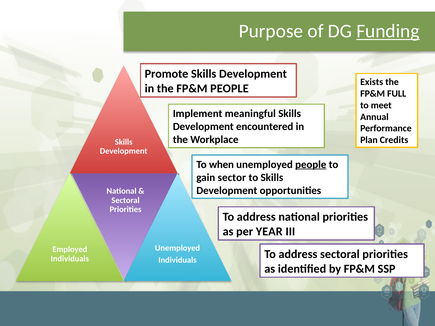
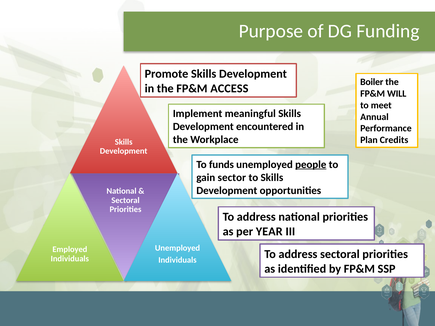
Funding underline: present -> none
Exists: Exists -> Boiler
FP&M PEOPLE: PEOPLE -> ACCESS
FULL: FULL -> WILL
when: when -> funds
